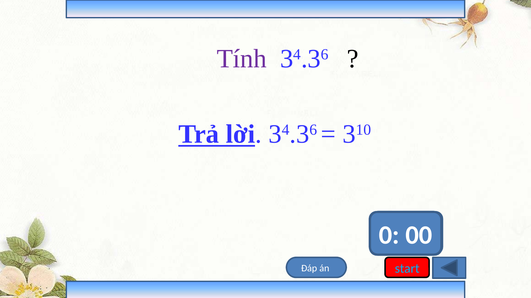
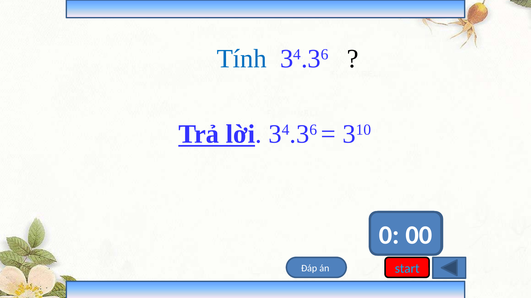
Tính colour: purple -> blue
